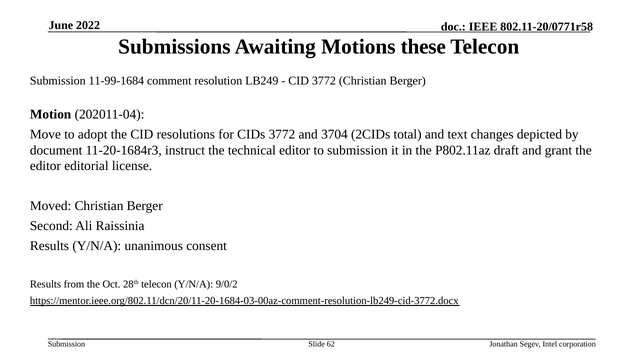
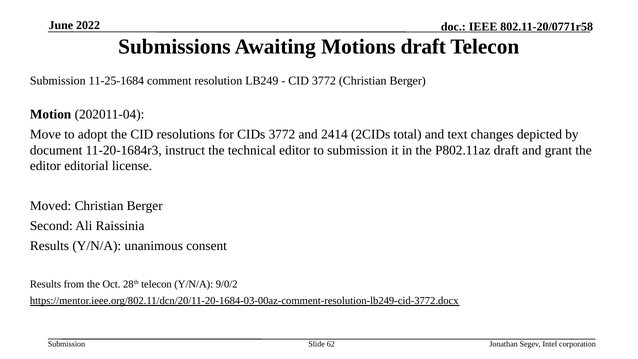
Motions these: these -> draft
11-99-1684: 11-99-1684 -> 11-25-1684
3704: 3704 -> 2414
